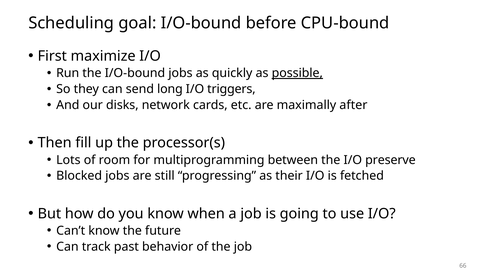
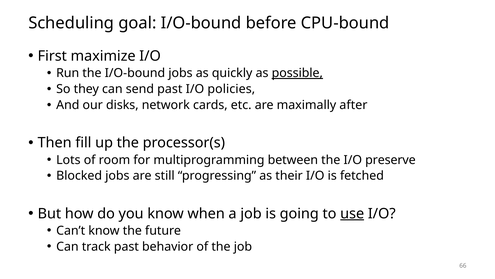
send long: long -> past
triggers: triggers -> policies
use underline: none -> present
